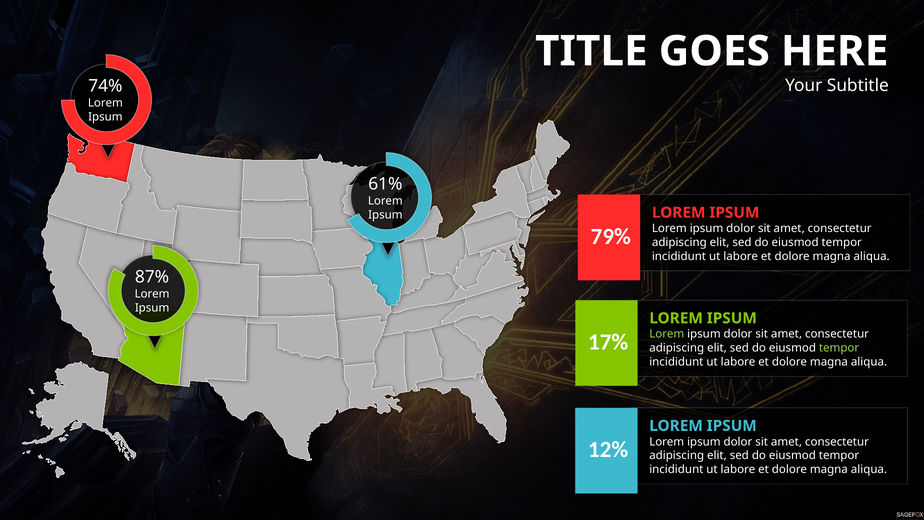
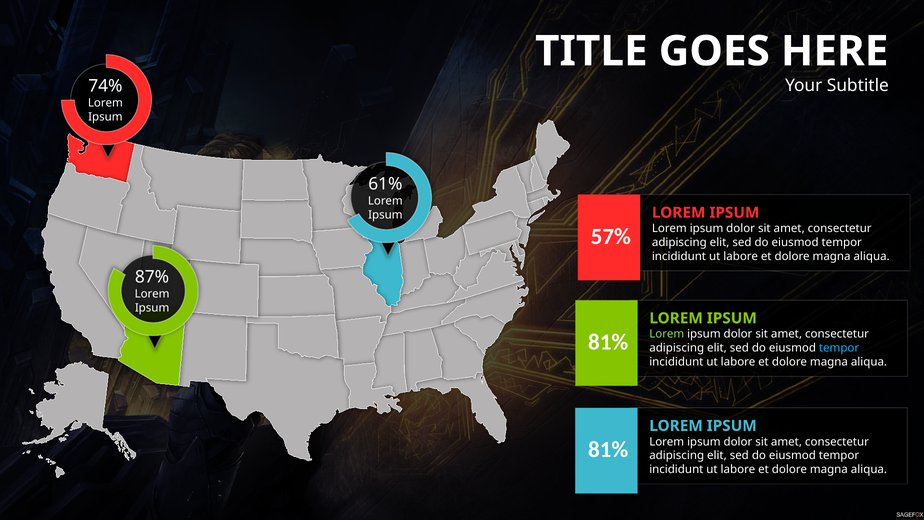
79%: 79% -> 57%
17% at (608, 342): 17% -> 81%
tempor at (839, 348) colour: light green -> light blue
12% at (608, 450): 12% -> 81%
